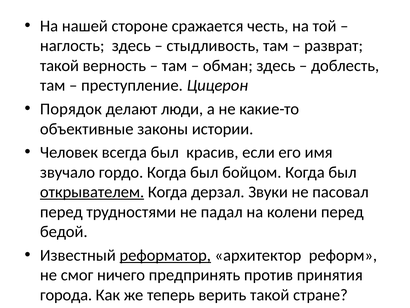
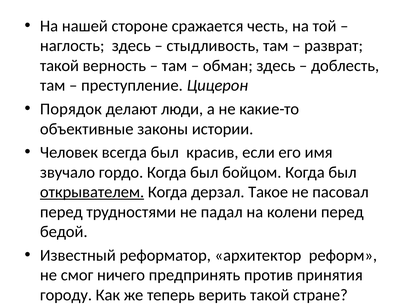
Звуки: Звуки -> Такое
реформатор underline: present -> none
города: города -> городу
